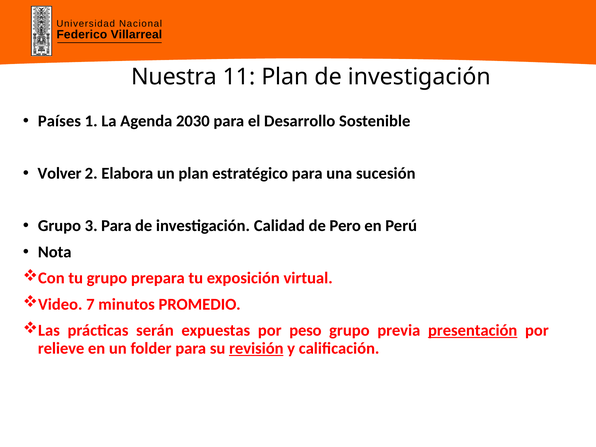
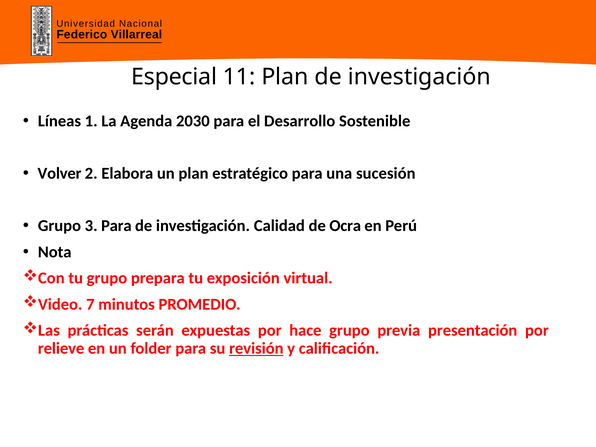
Nuestra: Nuestra -> Especial
Países: Países -> Líneas
Pero: Pero -> Ocra
peso: peso -> hace
presentación underline: present -> none
